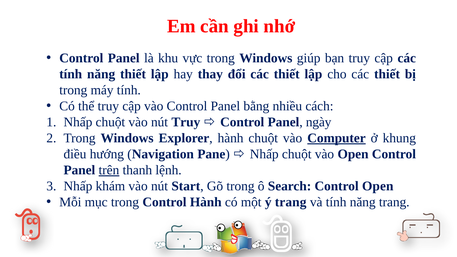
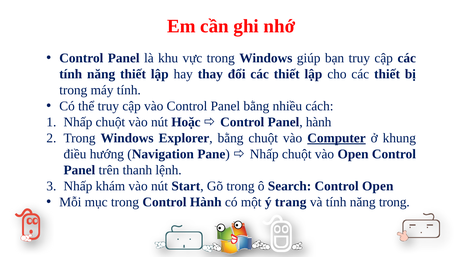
nút Truy: Truy -> Hoặc
Panel ngày: ngày -> hành
Explorer hành: hành -> bằng
trên underline: present -> none
năng trang: trang -> trong
